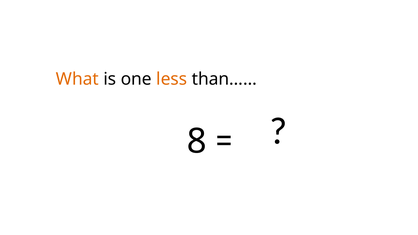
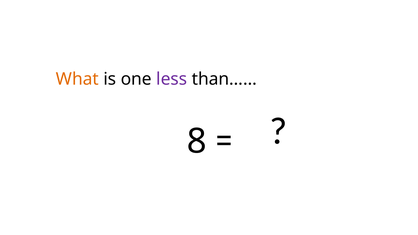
less colour: orange -> purple
